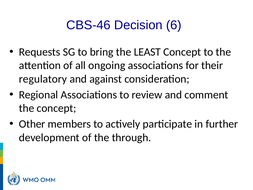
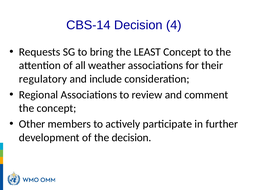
CBS-46: CBS-46 -> CBS-14
6: 6 -> 4
ongoing: ongoing -> weather
against: against -> include
the through: through -> decision
